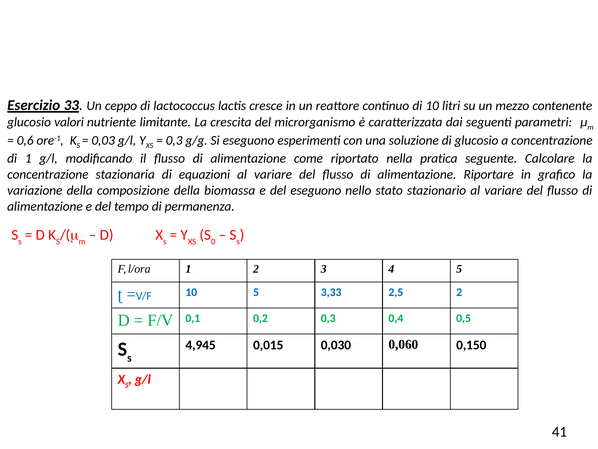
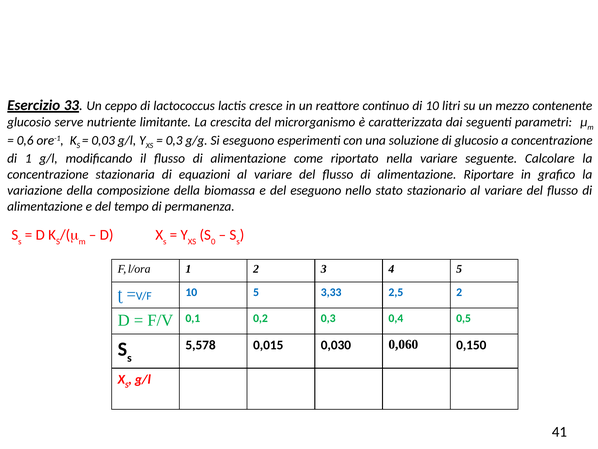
valori: valori -> serve
nella pratica: pratica -> variare
4,945: 4,945 -> 5,578
